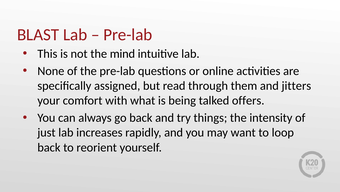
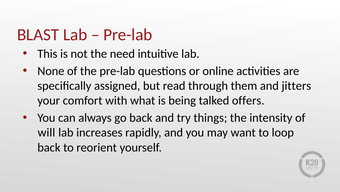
mind: mind -> need
just: just -> will
